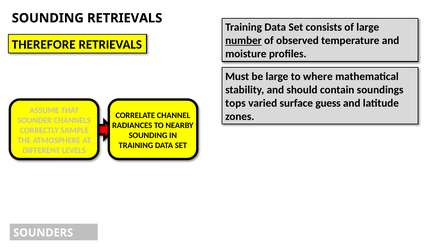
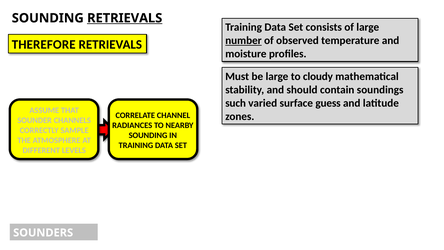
RETRIEVALS at (125, 18) underline: none -> present
where: where -> cloudy
tops: tops -> such
